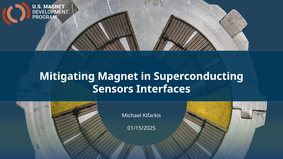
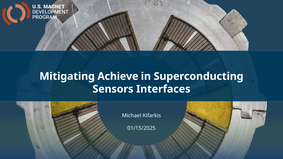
Magnet: Magnet -> Achieve
